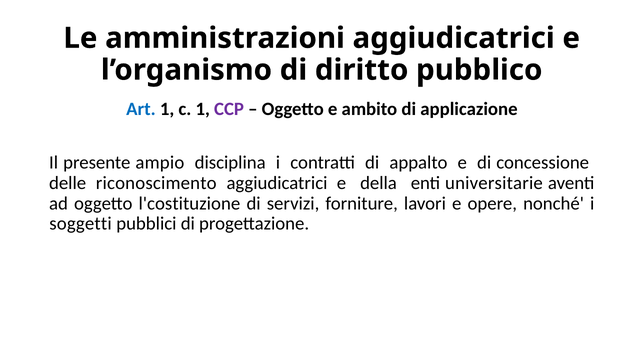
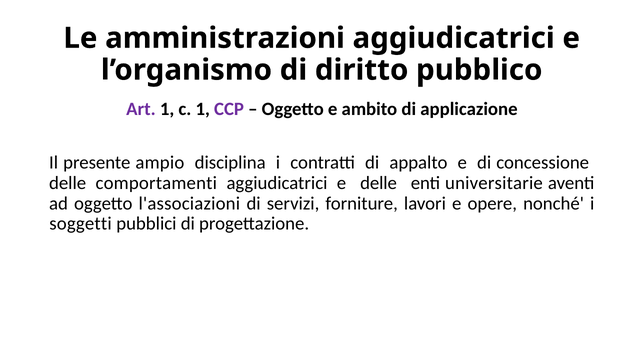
Art colour: blue -> purple
riconoscimento: riconoscimento -> comportamenti
e della: della -> delle
l'costituzione: l'costituzione -> l'associazioni
